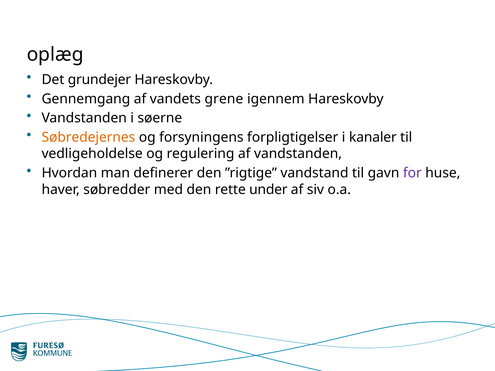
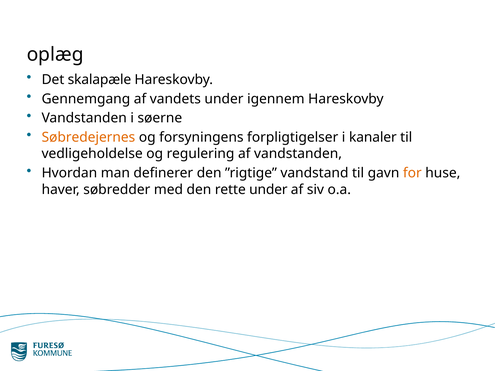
grundejer: grundejer -> skalapæle
vandets grene: grene -> under
for colour: purple -> orange
